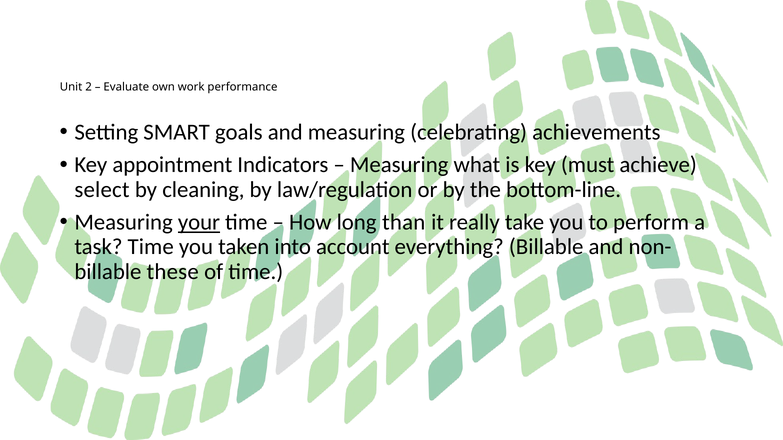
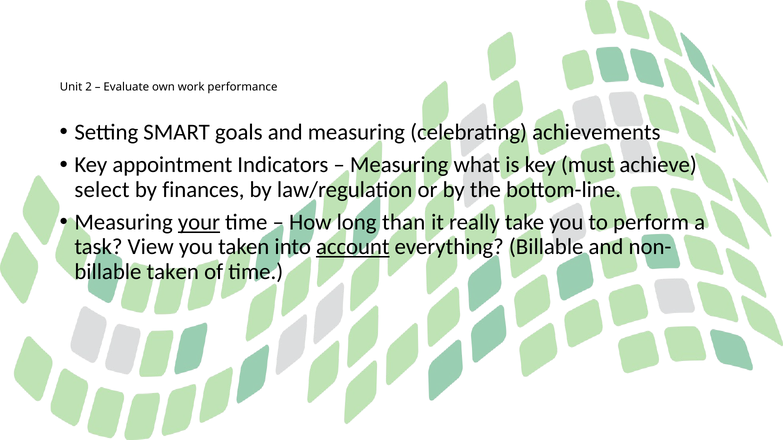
cleaning: cleaning -> finances
task Time: Time -> View
account underline: none -> present
billable these: these -> taken
